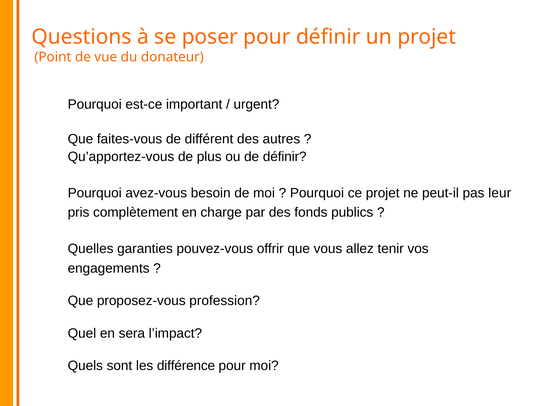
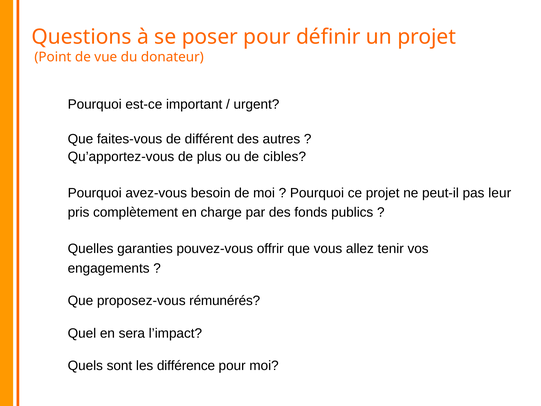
de définir: définir -> cibles
profession: profession -> rémunérés
